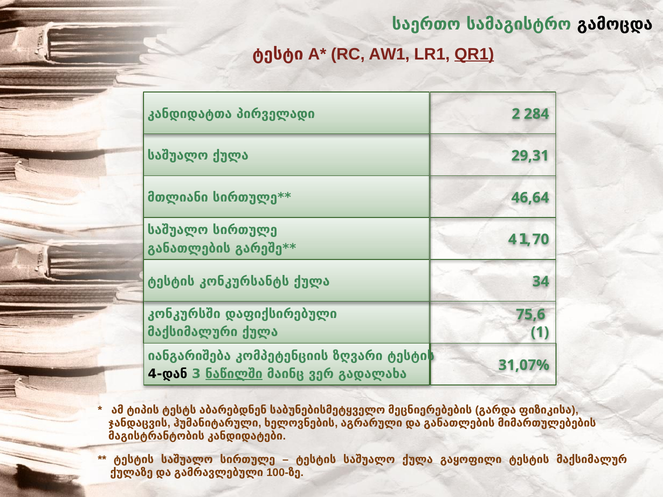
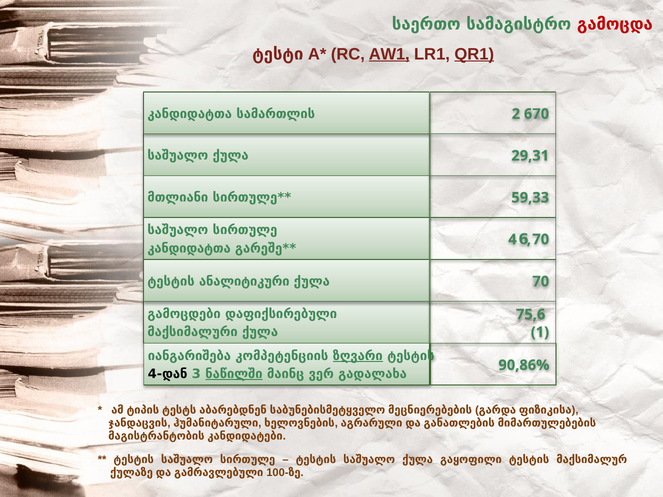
გამოცდა colour: black -> red
AW1 underline: none -> present
პირველადი: პირველადი -> სამართლის
284: 284 -> 670
46,64: 46,64 -> 59,33
განათლების at (189, 248): განათლების -> კანდიდატთა
1 at (524, 240): 1 -> 6
კონკურსანტს: კონკურსანტს -> ანალიტიკური
34: 34 -> 70
კონკურსში: კონკურსში -> გამოცდები
ზღვარი underline: none -> present
31,07%: 31,07% -> 90,86%
